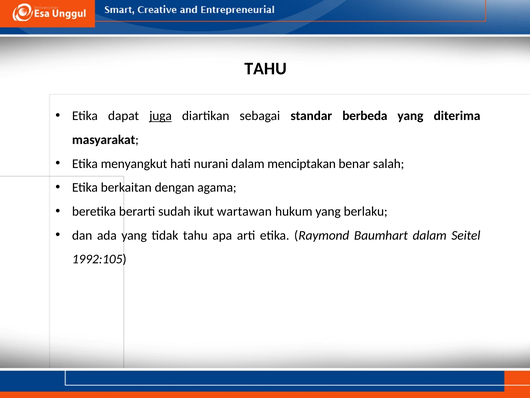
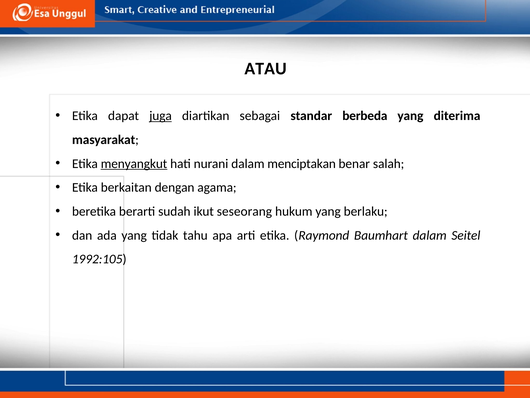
TAHU at (266, 68): TAHU -> ATAU
menyangkut underline: none -> present
wartawan: wartawan -> seseorang
